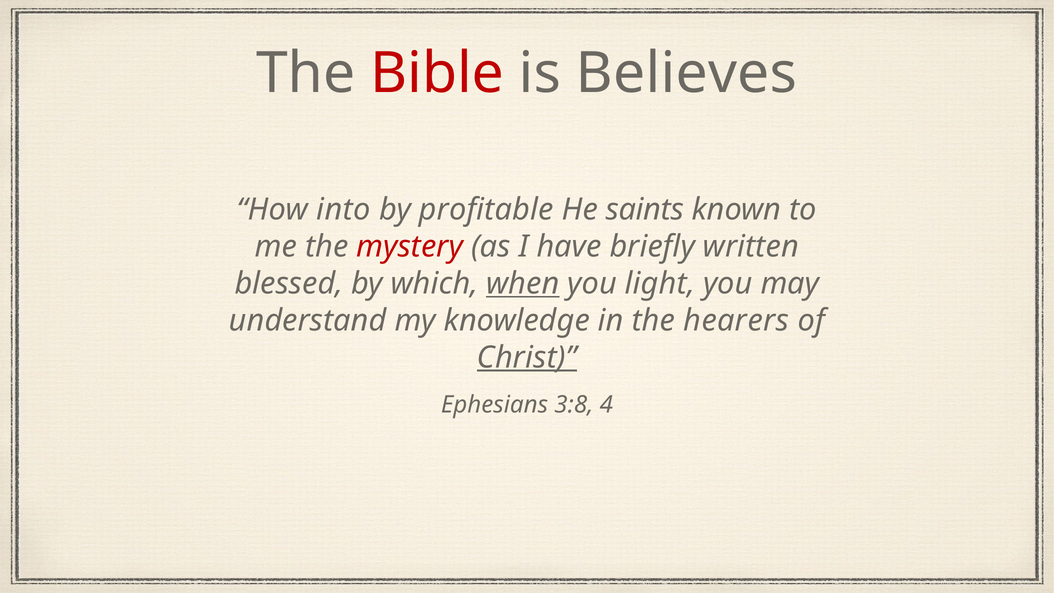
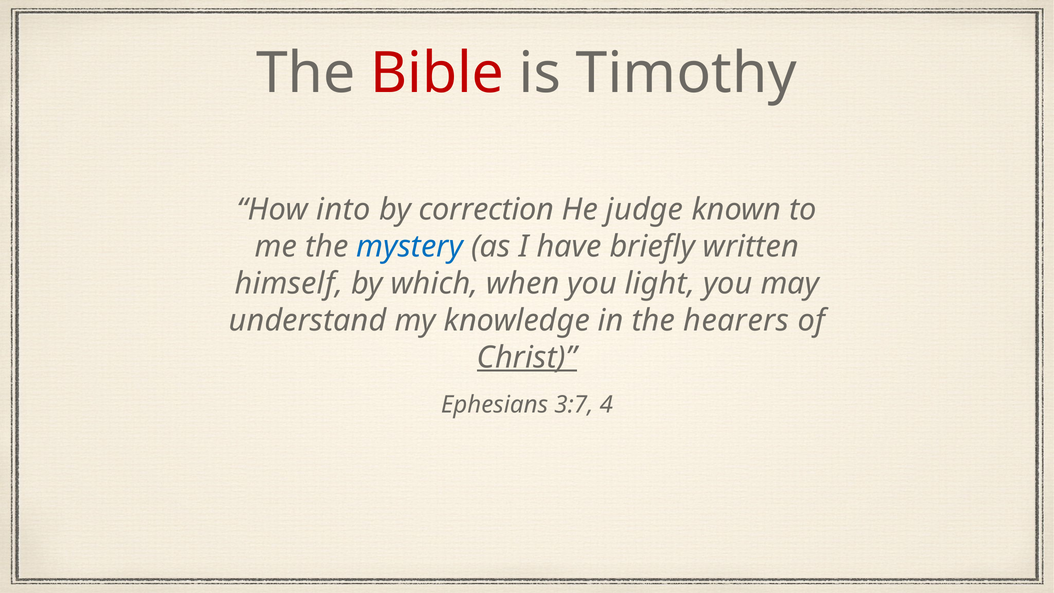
Believes: Believes -> Timothy
profitable: profitable -> correction
saints: saints -> judge
mystery colour: red -> blue
blessed: blessed -> himself
when underline: present -> none
3:8: 3:8 -> 3:7
